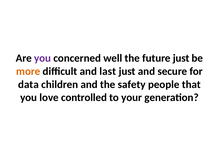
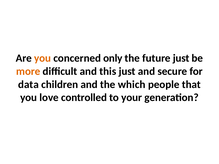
you at (43, 58) colour: purple -> orange
well: well -> only
last: last -> this
safety: safety -> which
